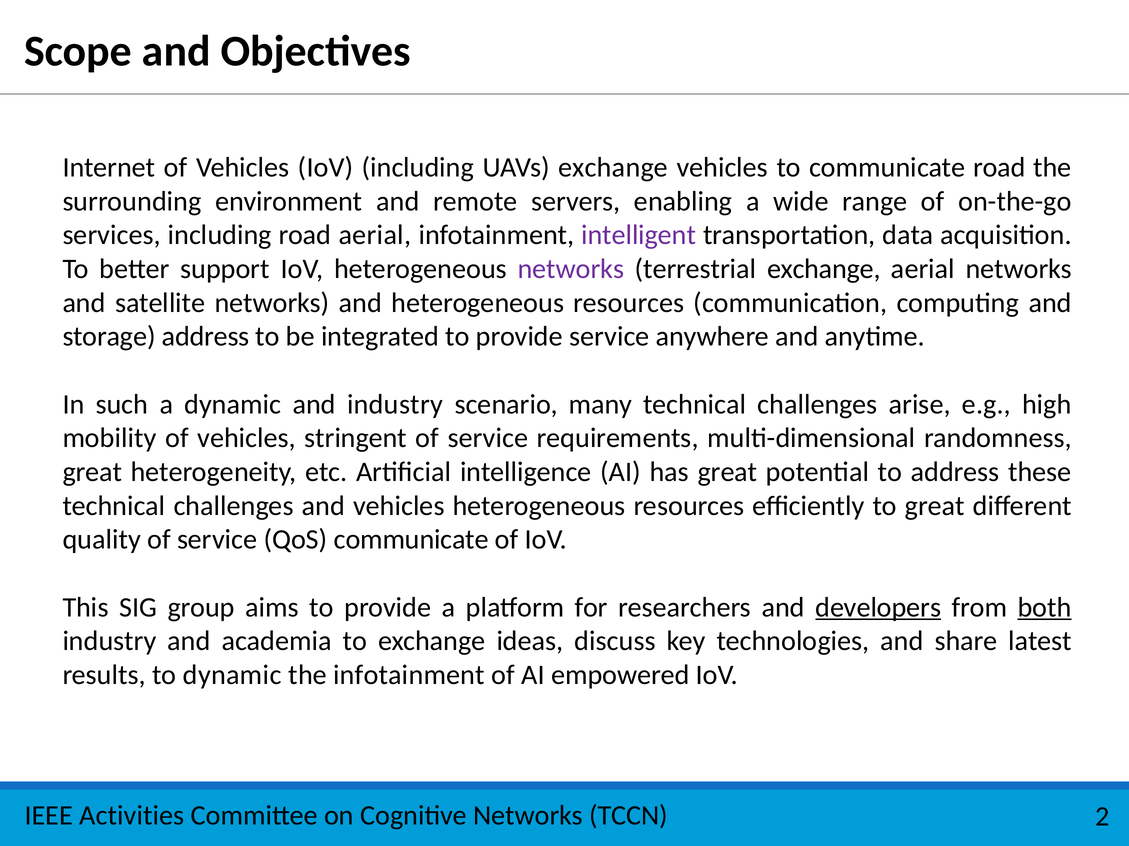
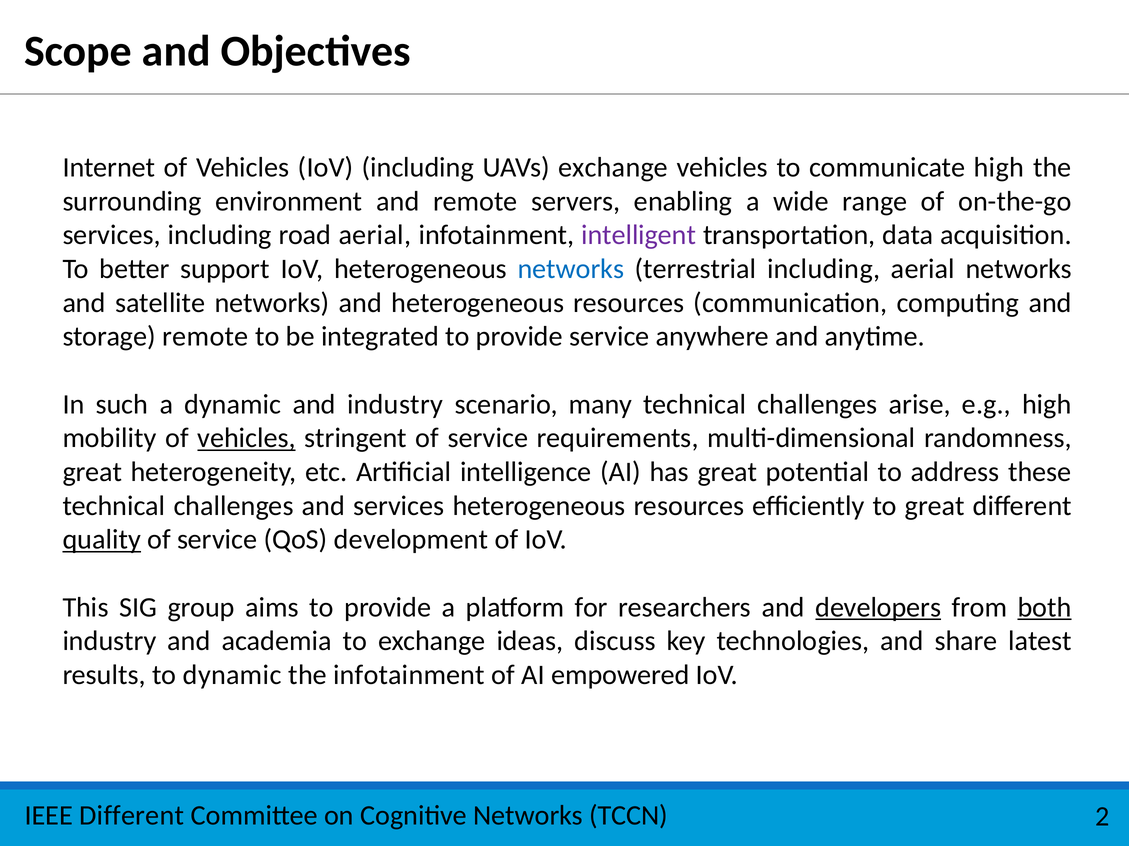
communicate road: road -> high
networks at (571, 269) colour: purple -> blue
terrestrial exchange: exchange -> including
storage address: address -> remote
vehicles at (246, 438) underline: none -> present
and vehicles: vehicles -> services
quality underline: none -> present
QoS communicate: communicate -> development
Activities at (132, 816): Activities -> Different
